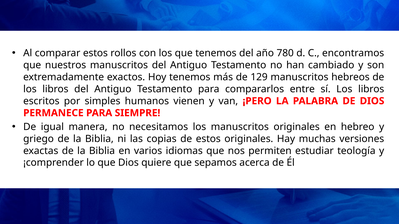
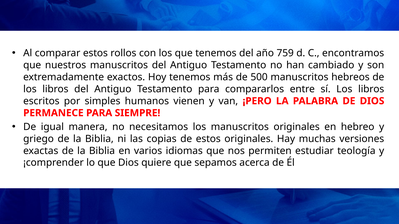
780: 780 -> 759
129: 129 -> 500
